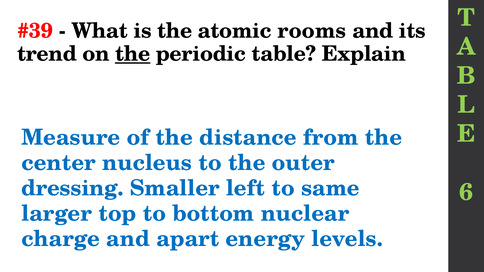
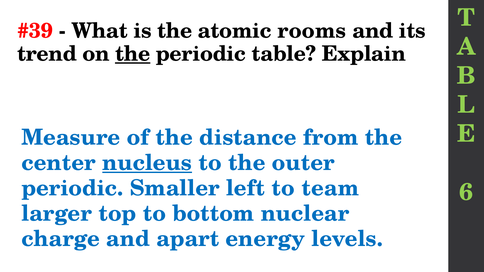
nucleus underline: none -> present
dressing at (73, 188): dressing -> periodic
same: same -> team
